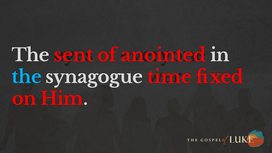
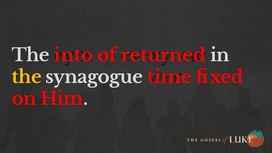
sent: sent -> into
anointed: anointed -> returned
the at (27, 77) colour: light blue -> yellow
